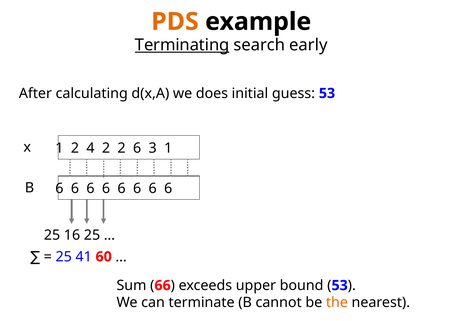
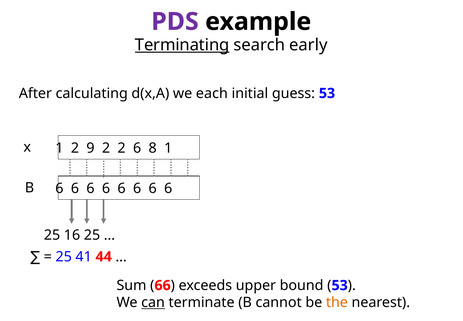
PDS colour: orange -> purple
does: does -> each
4: 4 -> 9
3: 3 -> 8
60: 60 -> 44
can underline: none -> present
